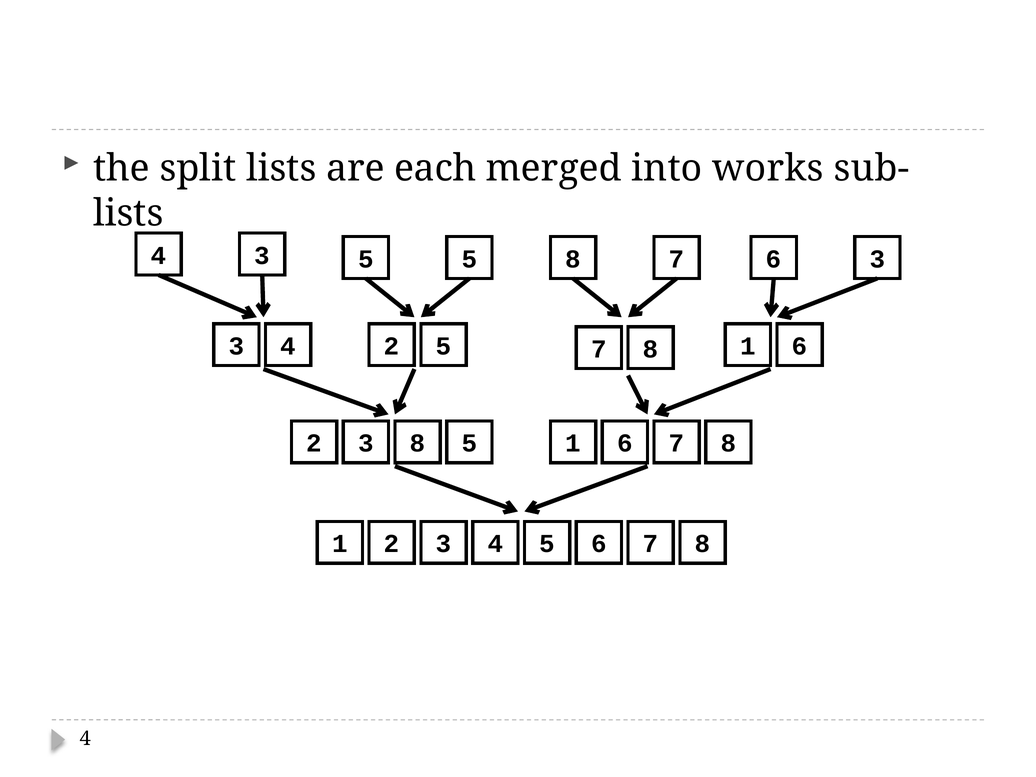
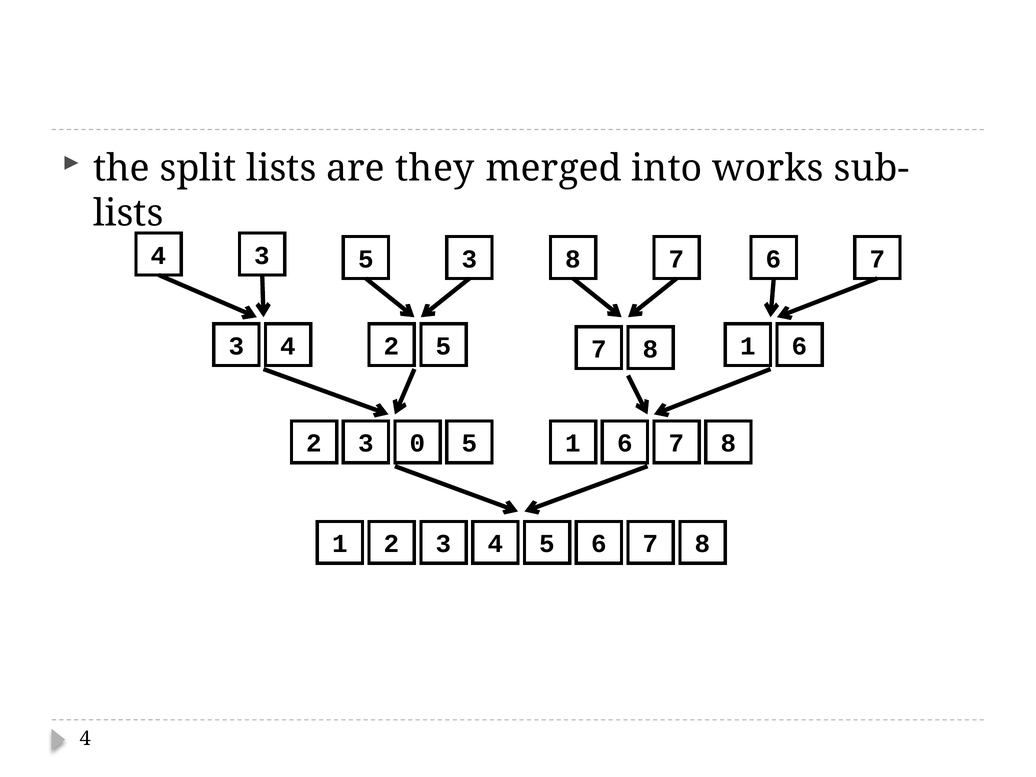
each: each -> they
3 5: 5 -> 3
3 at (877, 259): 3 -> 7
2 8: 8 -> 0
